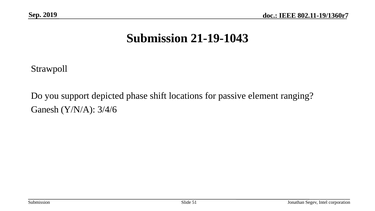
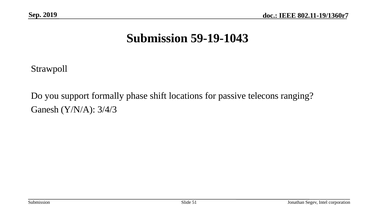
21-19-1043: 21-19-1043 -> 59-19-1043
depicted: depicted -> formally
element: element -> telecons
3/4/6: 3/4/6 -> 3/4/3
